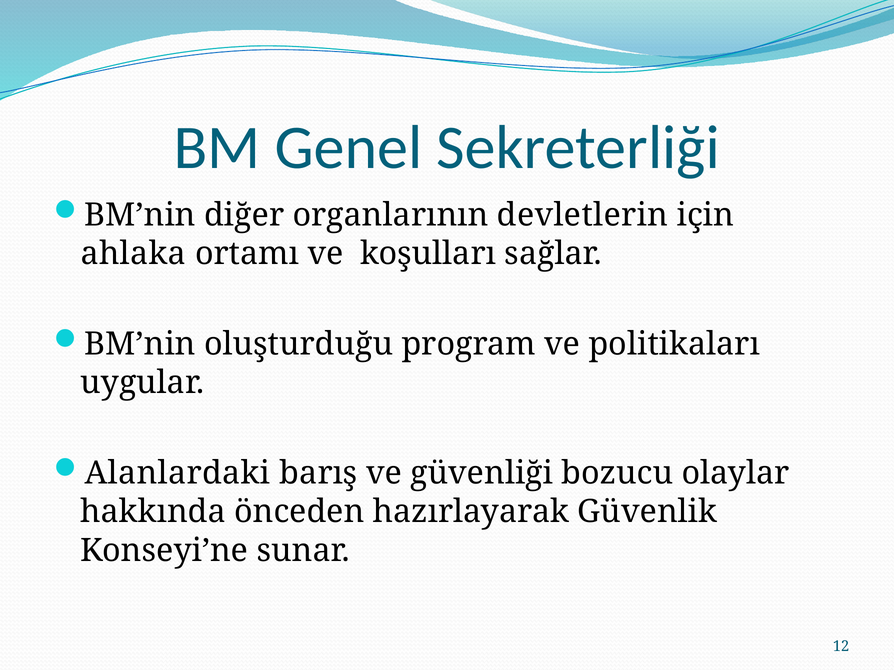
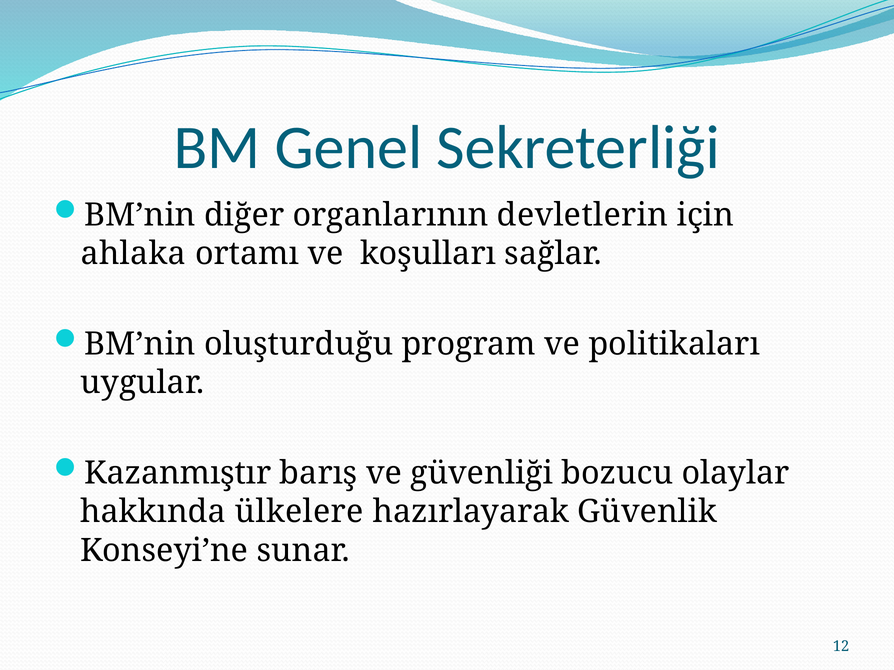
Alanlardaki: Alanlardaki -> Kazanmıştır
önceden: önceden -> ülkelere
